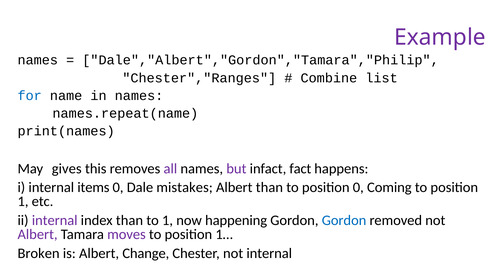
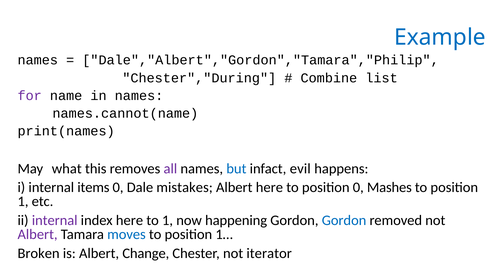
Example colour: purple -> blue
Chester","Ranges: Chester","Ranges -> Chester","During
for colour: blue -> purple
names.repeat(name: names.repeat(name -> names.cannot(name
gives: gives -> what
but colour: purple -> blue
fact: fact -> evil
Albert than: than -> here
Coming: Coming -> Mashes
index than: than -> here
moves colour: purple -> blue
not internal: internal -> iterator
